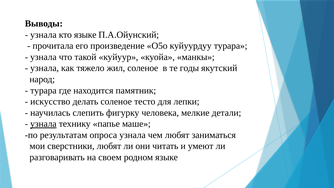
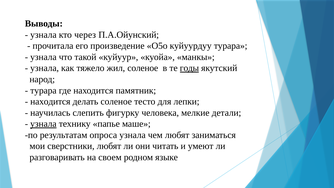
кто языке: языке -> через
годы underline: none -> present
искусство at (50, 102): искусство -> находится
